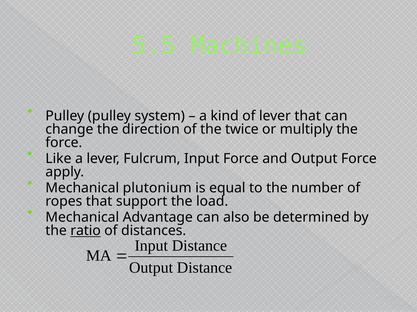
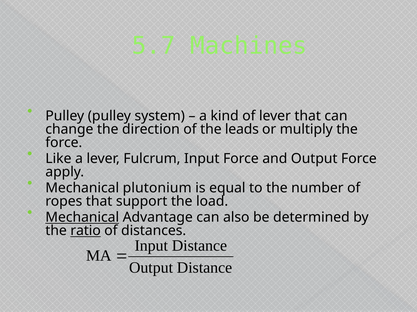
5.5: 5.5 -> 5.7
twice: twice -> leads
Mechanical at (82, 218) underline: none -> present
